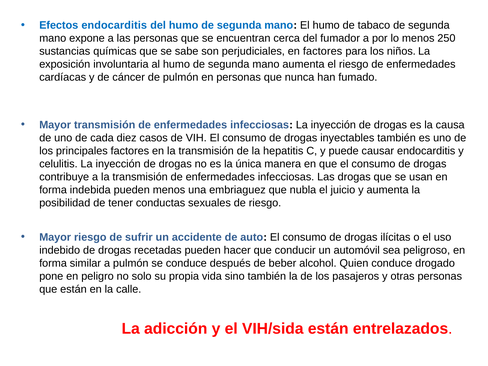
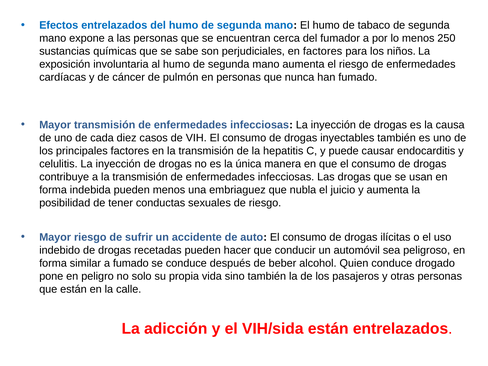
Efectos endocarditis: endocarditis -> entrelazados
a pulmón: pulmón -> fumado
